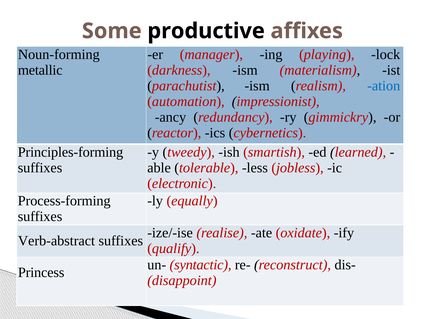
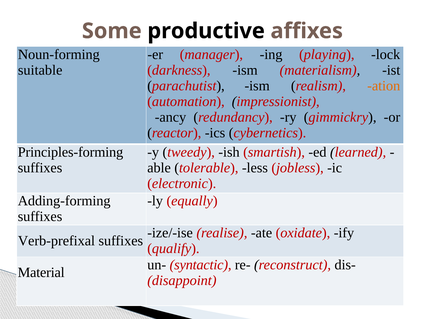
metallic: metallic -> suitable
ation colour: blue -> orange
Process-forming: Process-forming -> Adding-forming
Verb-abstract: Verb-abstract -> Verb-prefixal
Princess: Princess -> Material
